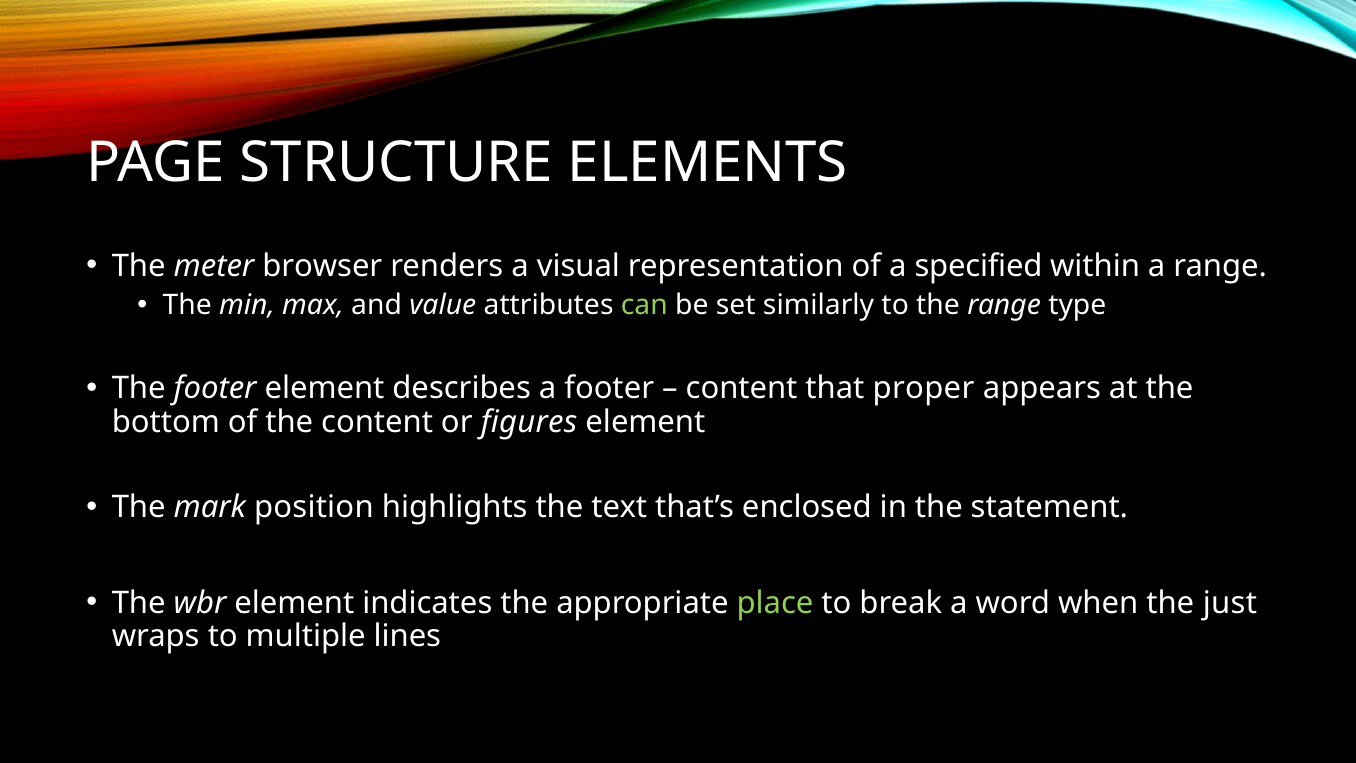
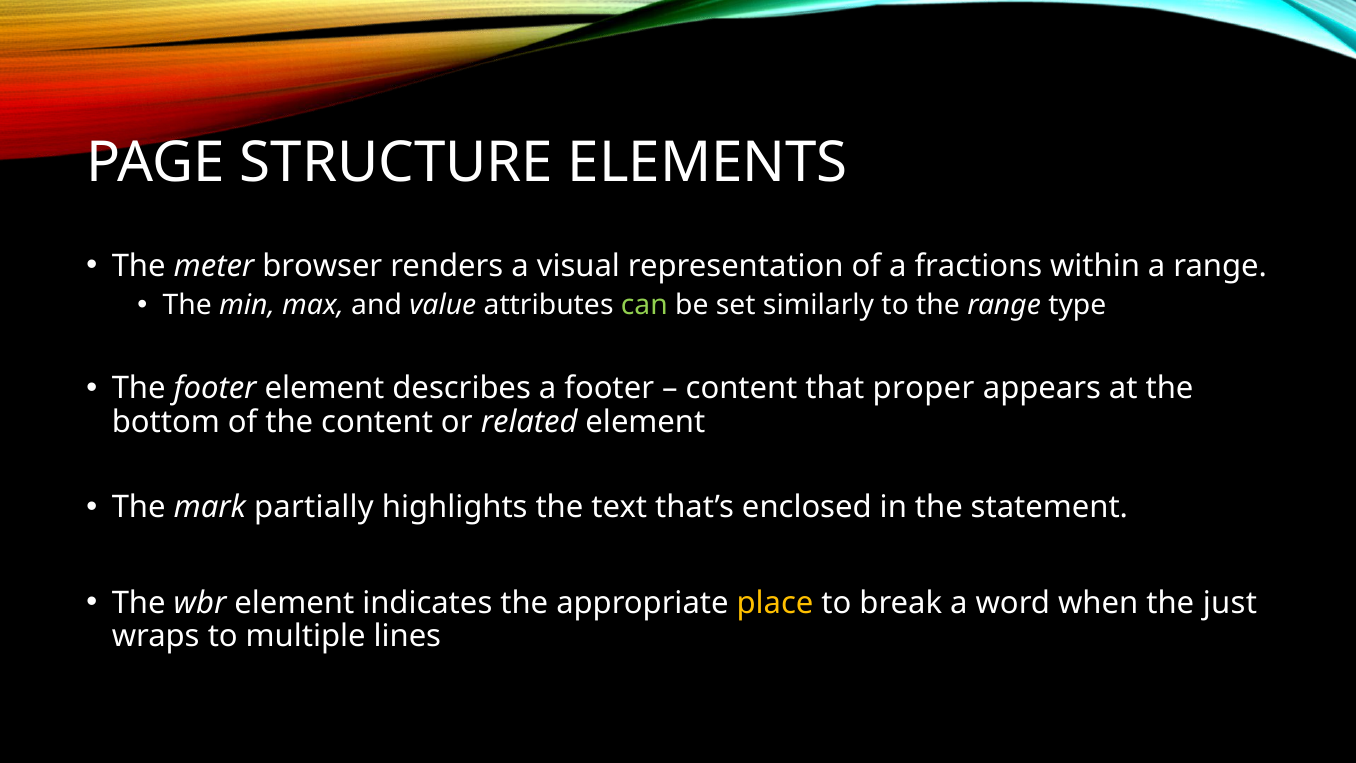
specified: specified -> fractions
figures: figures -> related
position: position -> partially
place colour: light green -> yellow
